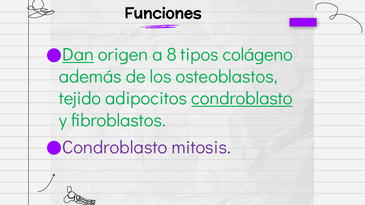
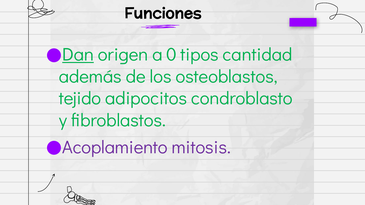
8: 8 -> 0
colágeno: colágeno -> cantidad
condroblasto at (242, 99) underline: present -> none
Condroblasto at (115, 147): Condroblasto -> Acoplamiento
